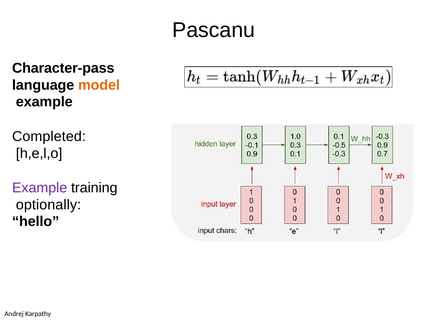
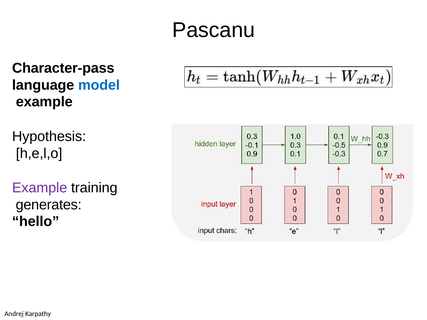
model colour: orange -> blue
Completed: Completed -> Hypothesis
optionally: optionally -> generates
